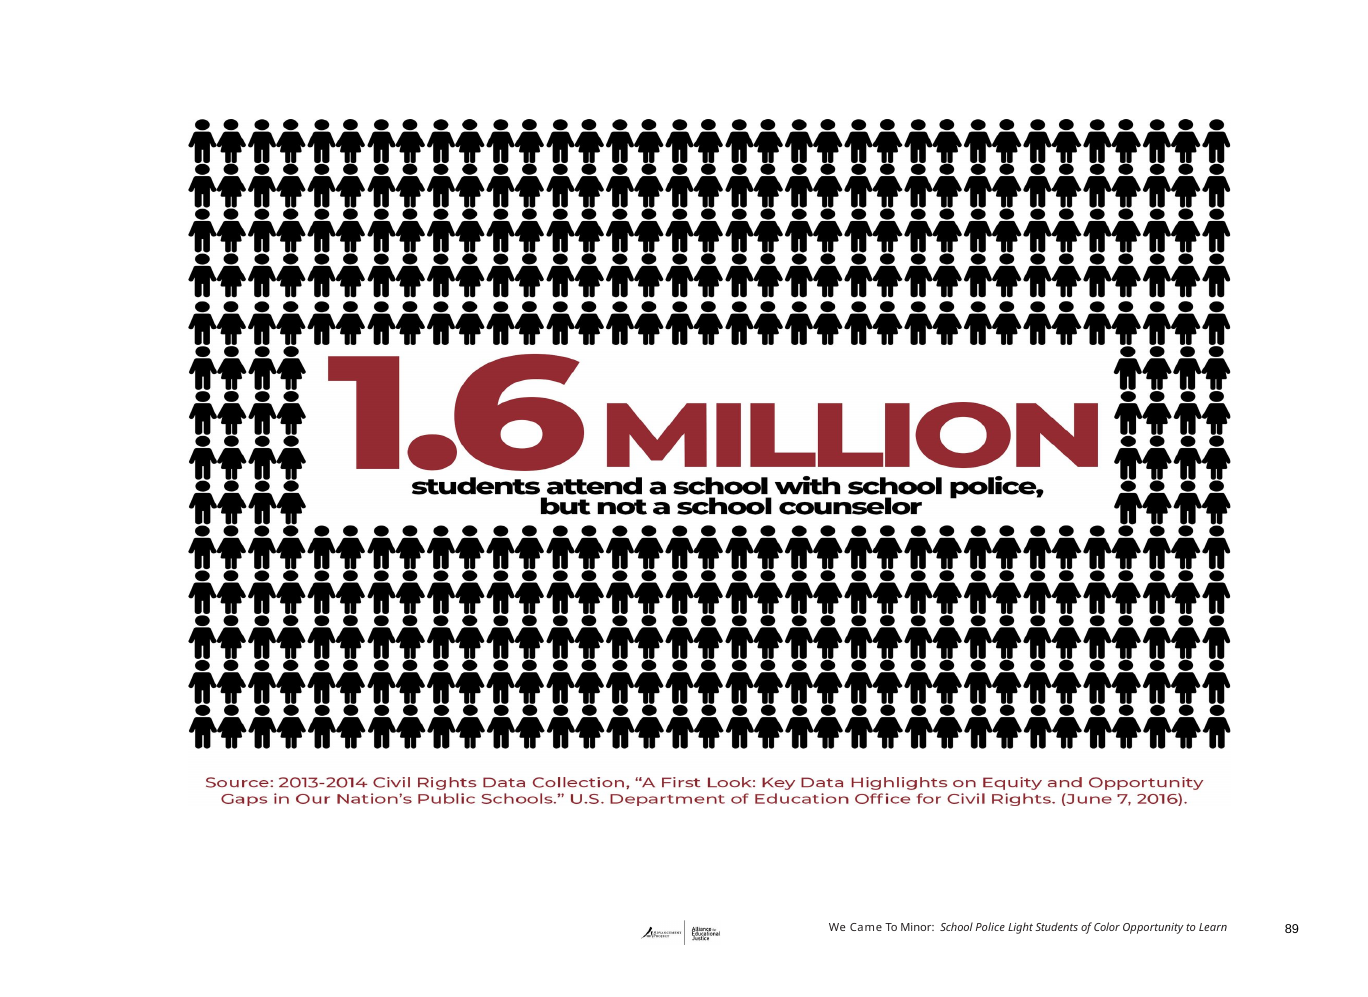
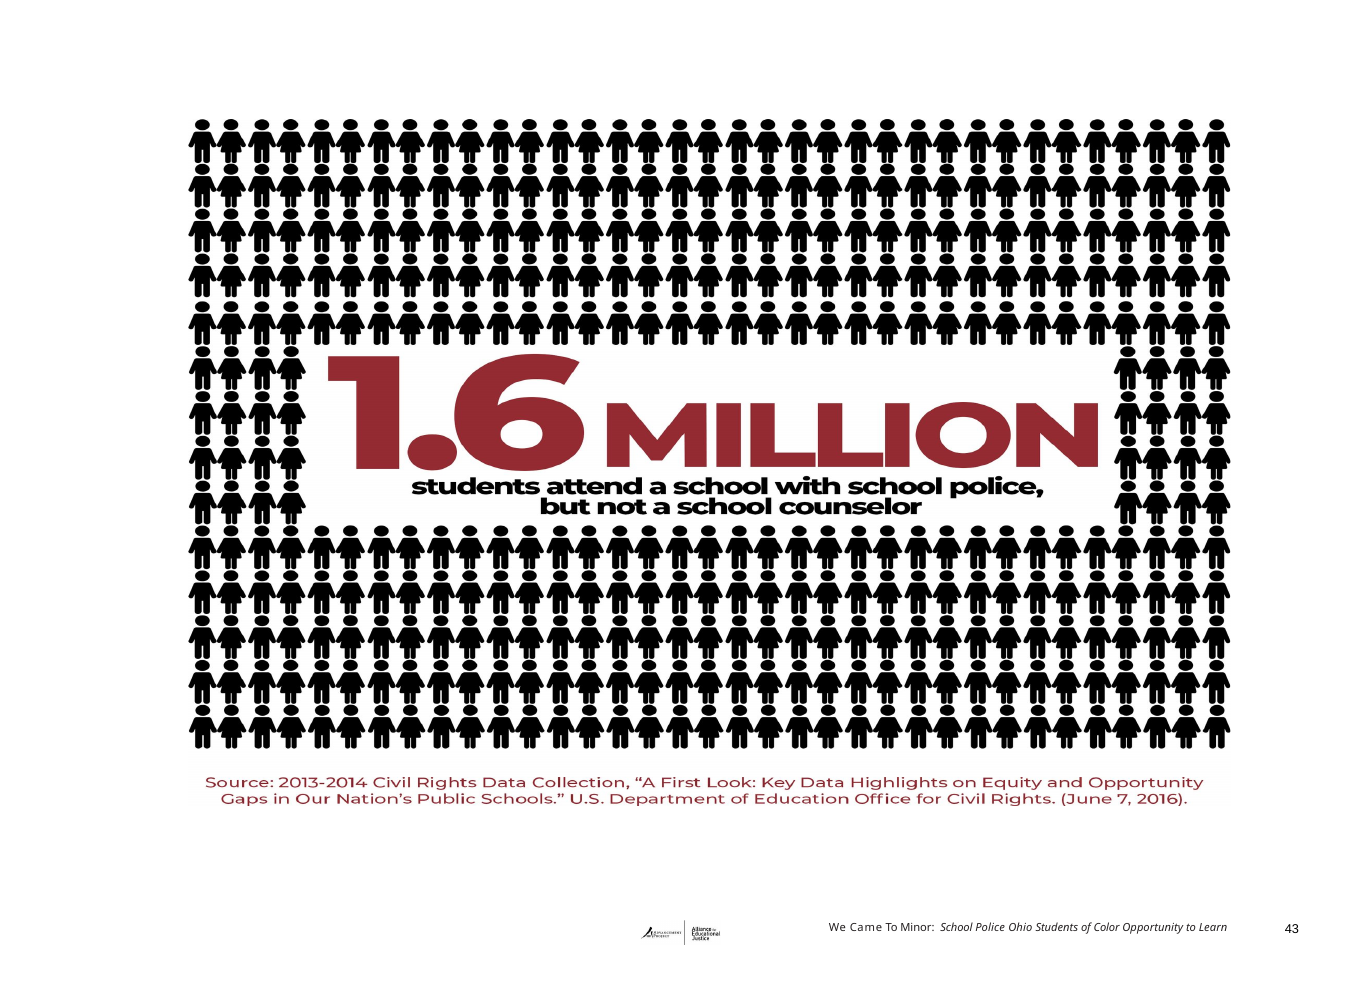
Light: Light -> Ohio
89: 89 -> 43
